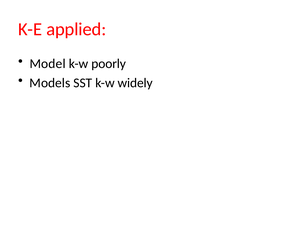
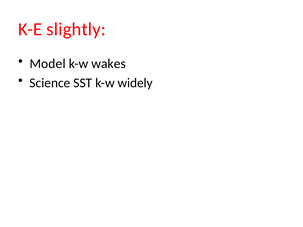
applied: applied -> slightly
poorly: poorly -> wakes
Models: Models -> Science
